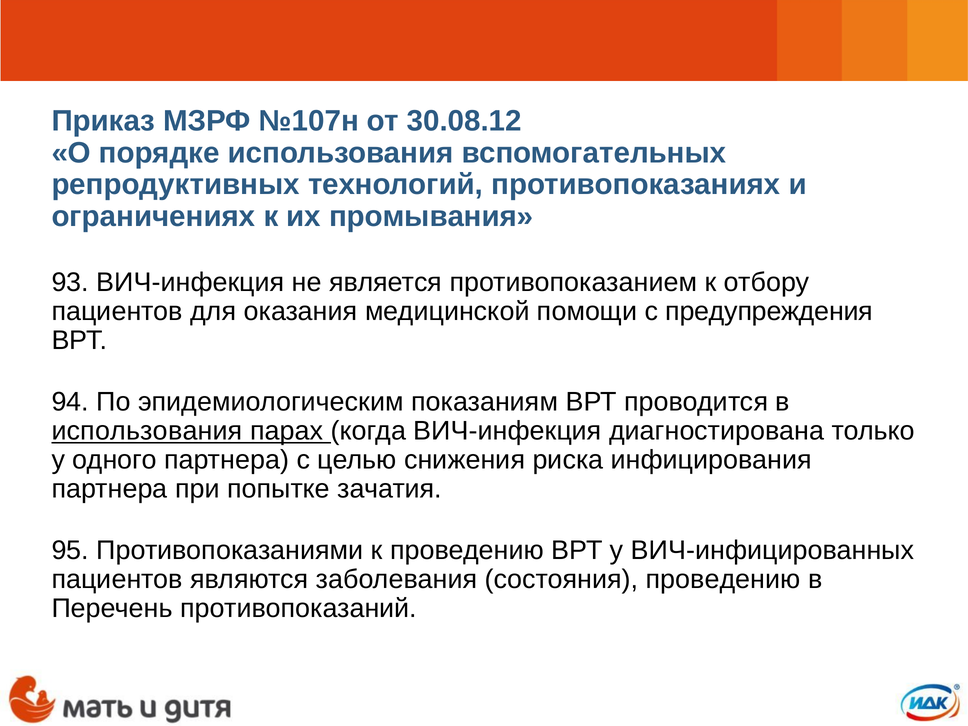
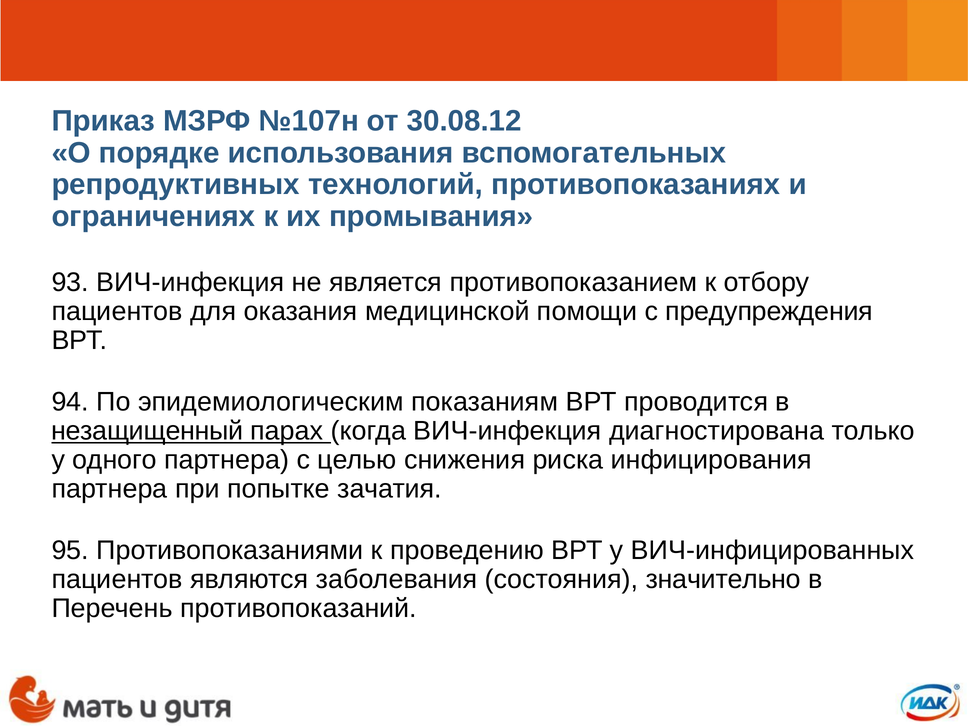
использования at (147, 431): использования -> незащищенный
состояния проведению: проведению -> значительно
